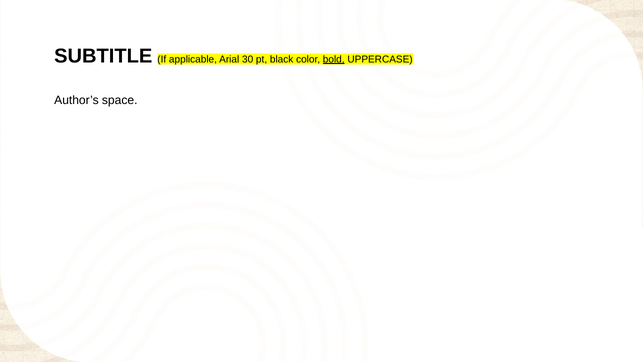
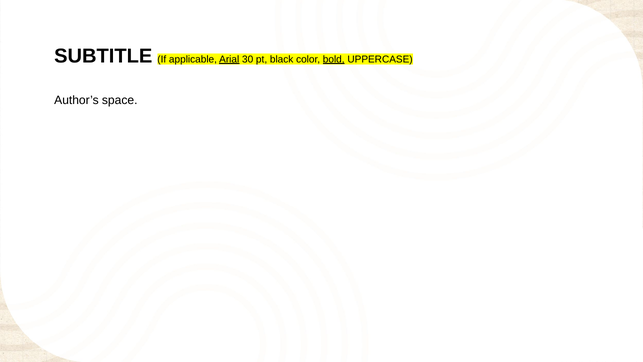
Arial underline: none -> present
